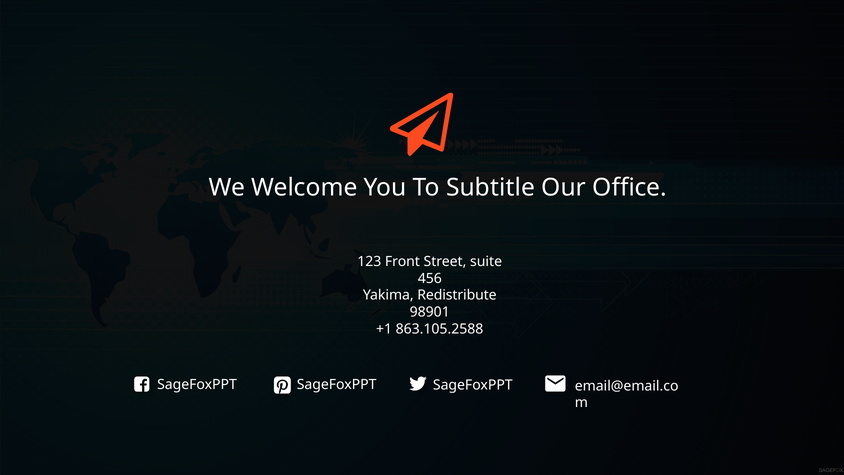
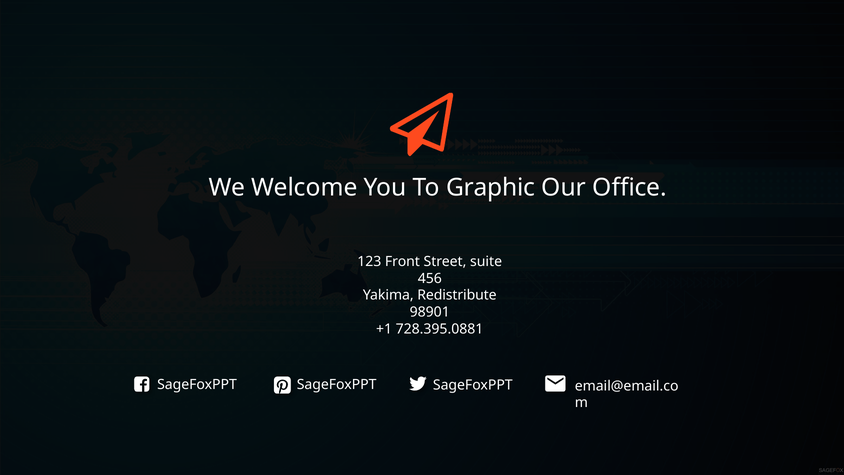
Subtitle: Subtitle -> Graphic
863.105.2588: 863.105.2588 -> 728.395.0881
